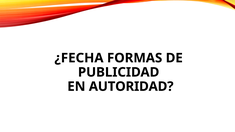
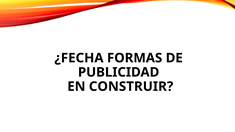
AUTORIDAD: AUTORIDAD -> CONSTRUIR
